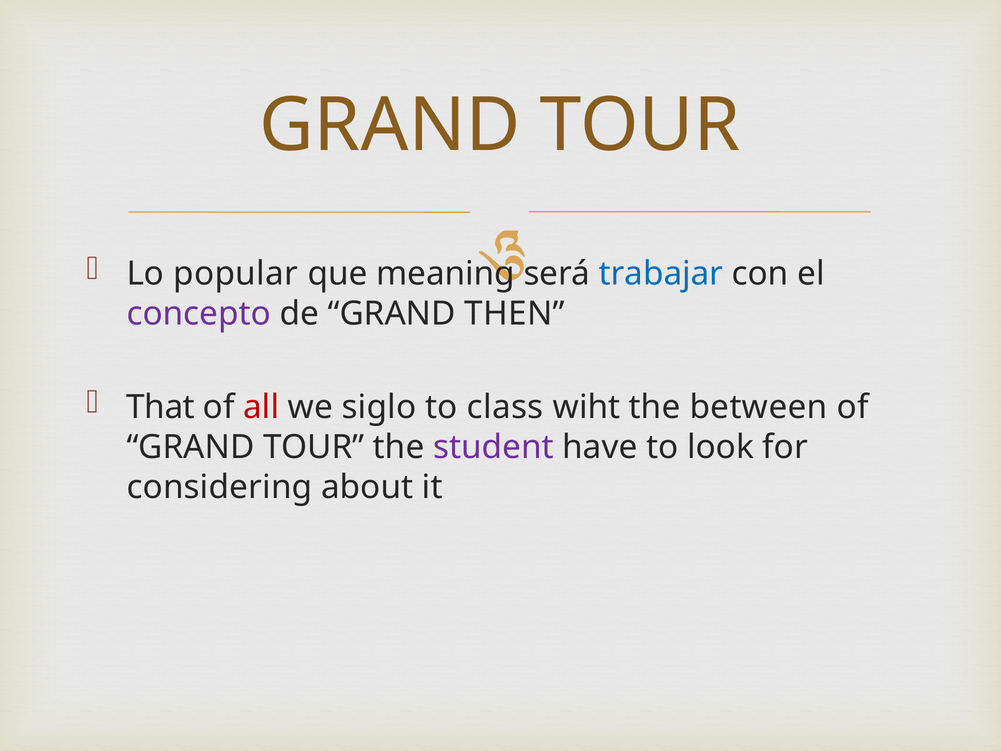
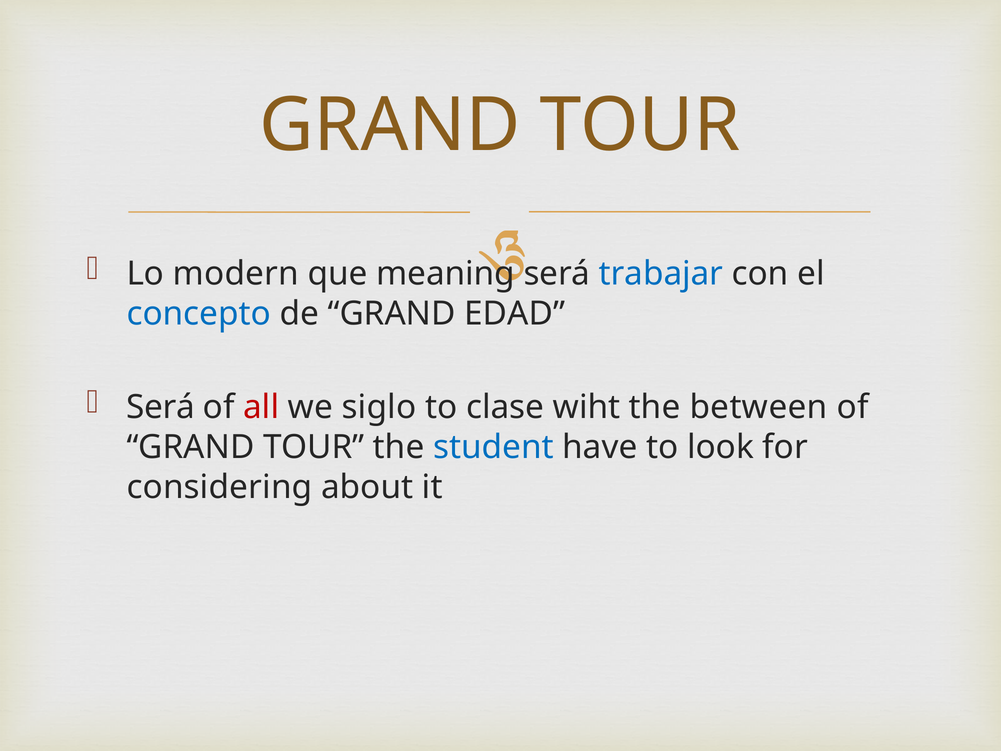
popular: popular -> modern
concepto colour: purple -> blue
THEN: THEN -> EDAD
That at (161, 407): That -> Será
class: class -> clase
student colour: purple -> blue
